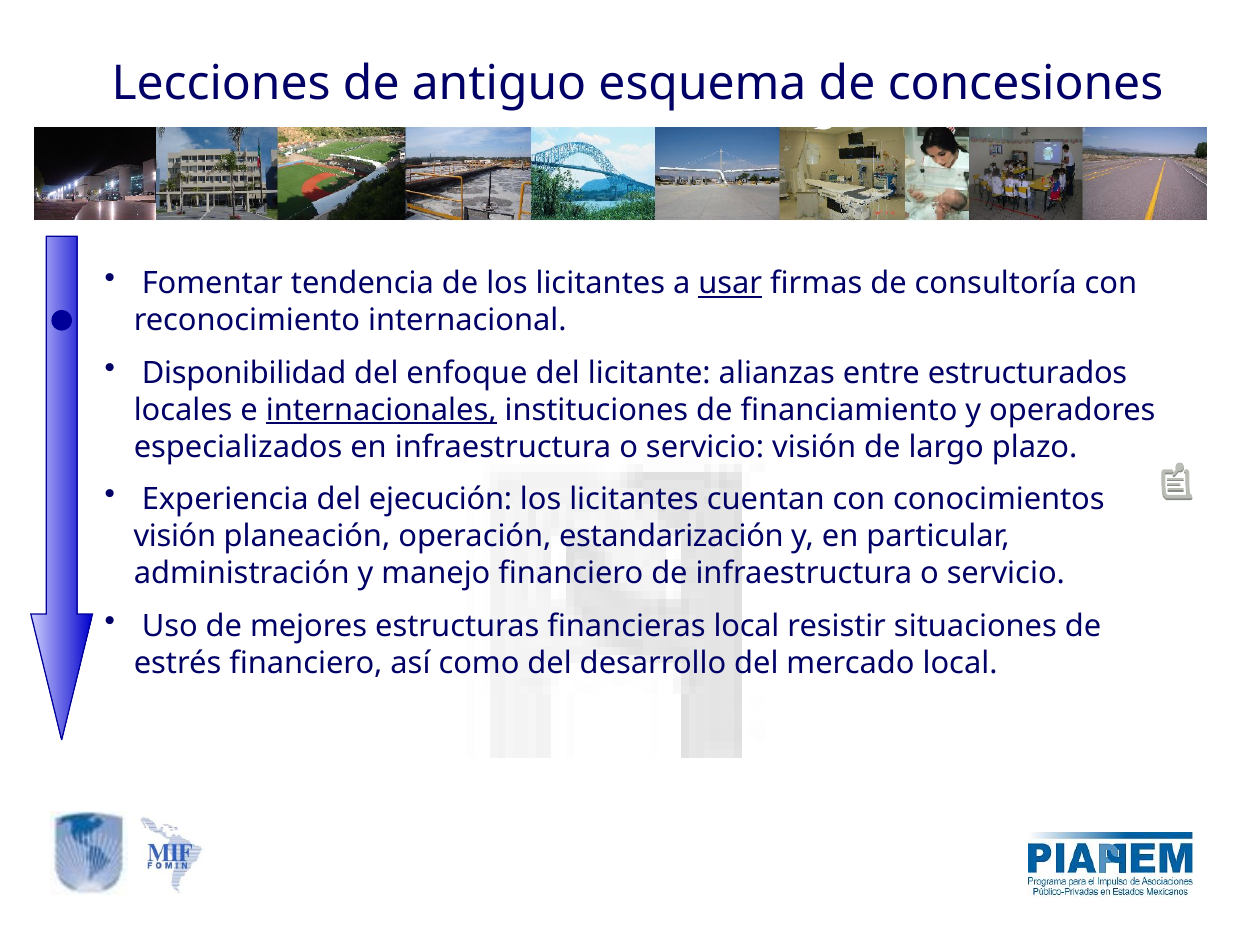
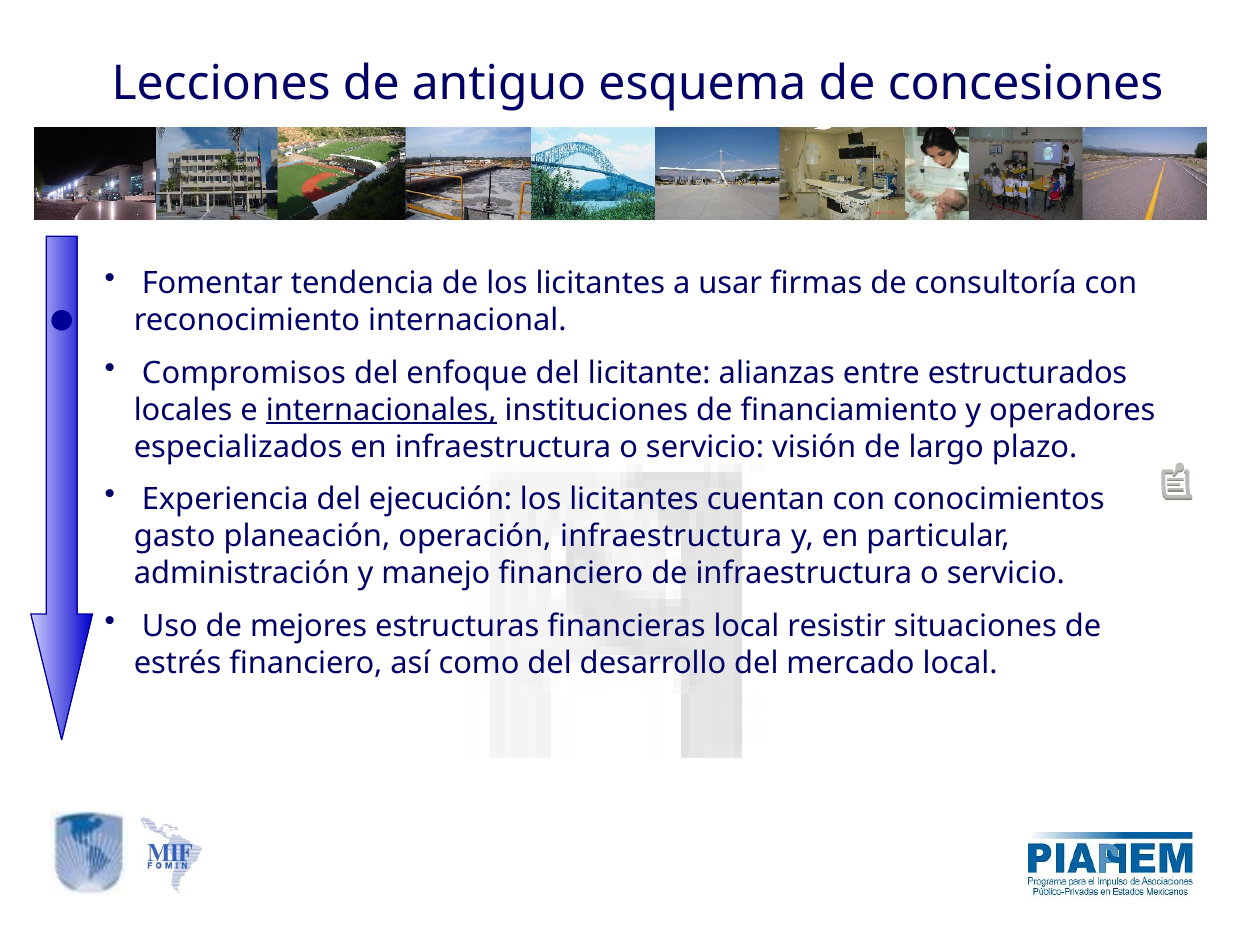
usar underline: present -> none
Disponibilidad: Disponibilidad -> Compromisos
visión at (175, 537): visión -> gasto
operación estandarización: estandarización -> infraestructura
